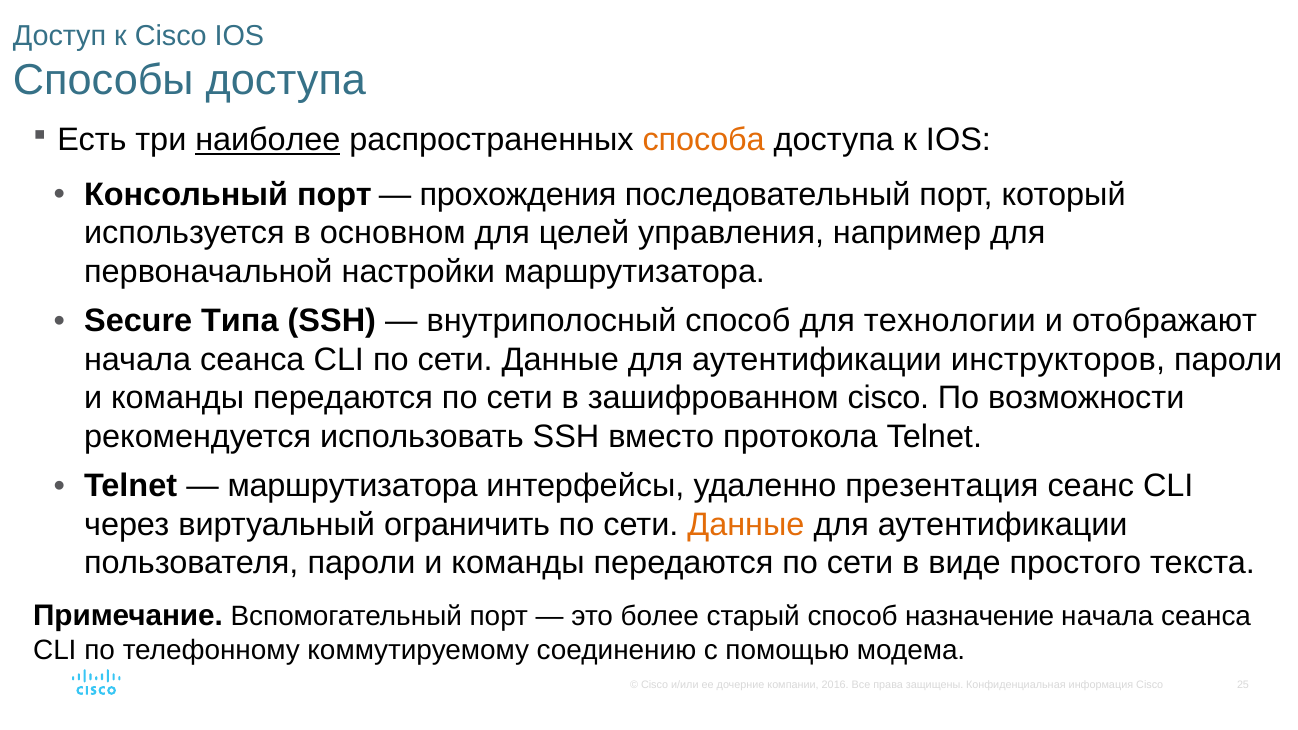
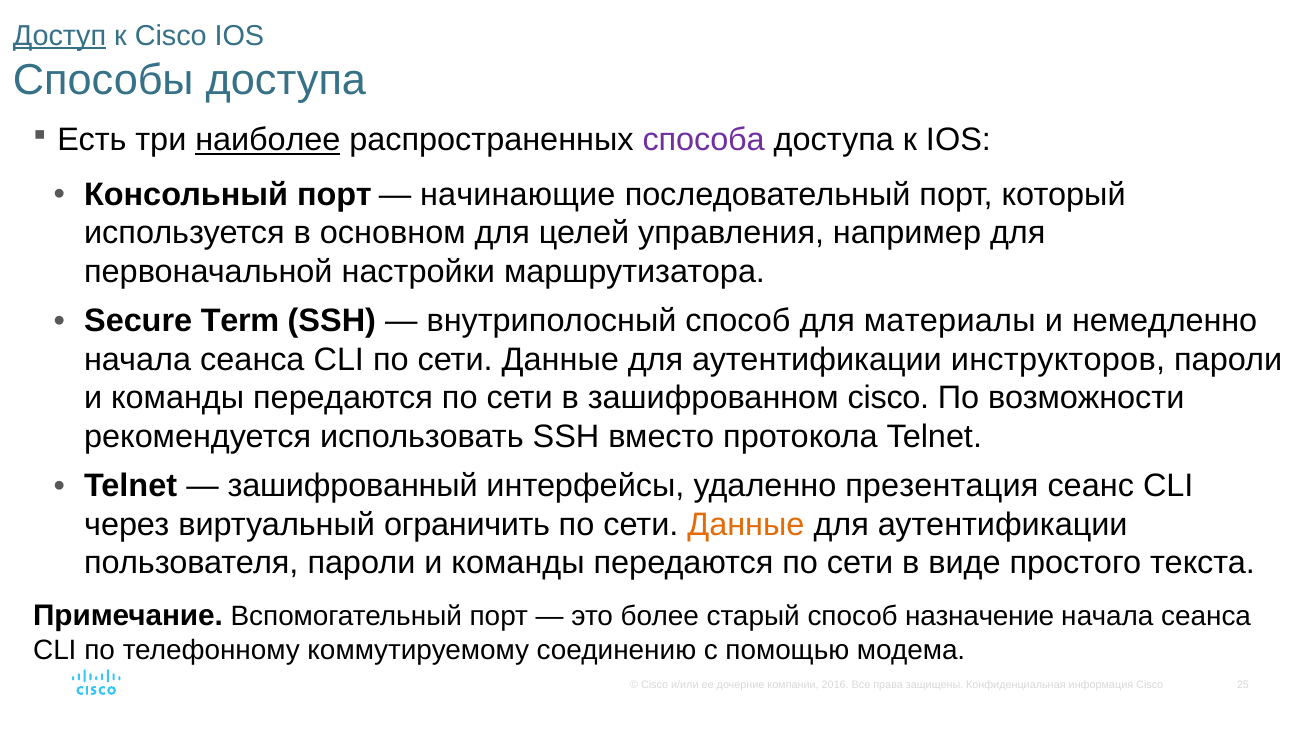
Доступ underline: none -> present
способа colour: orange -> purple
прохождения: прохождения -> начинающие
Типа: Типа -> Term
технологии: технологии -> материалы
отображают: отображают -> немедленно
маршрутизатора at (353, 486): маршрутизатора -> зашифрованный
